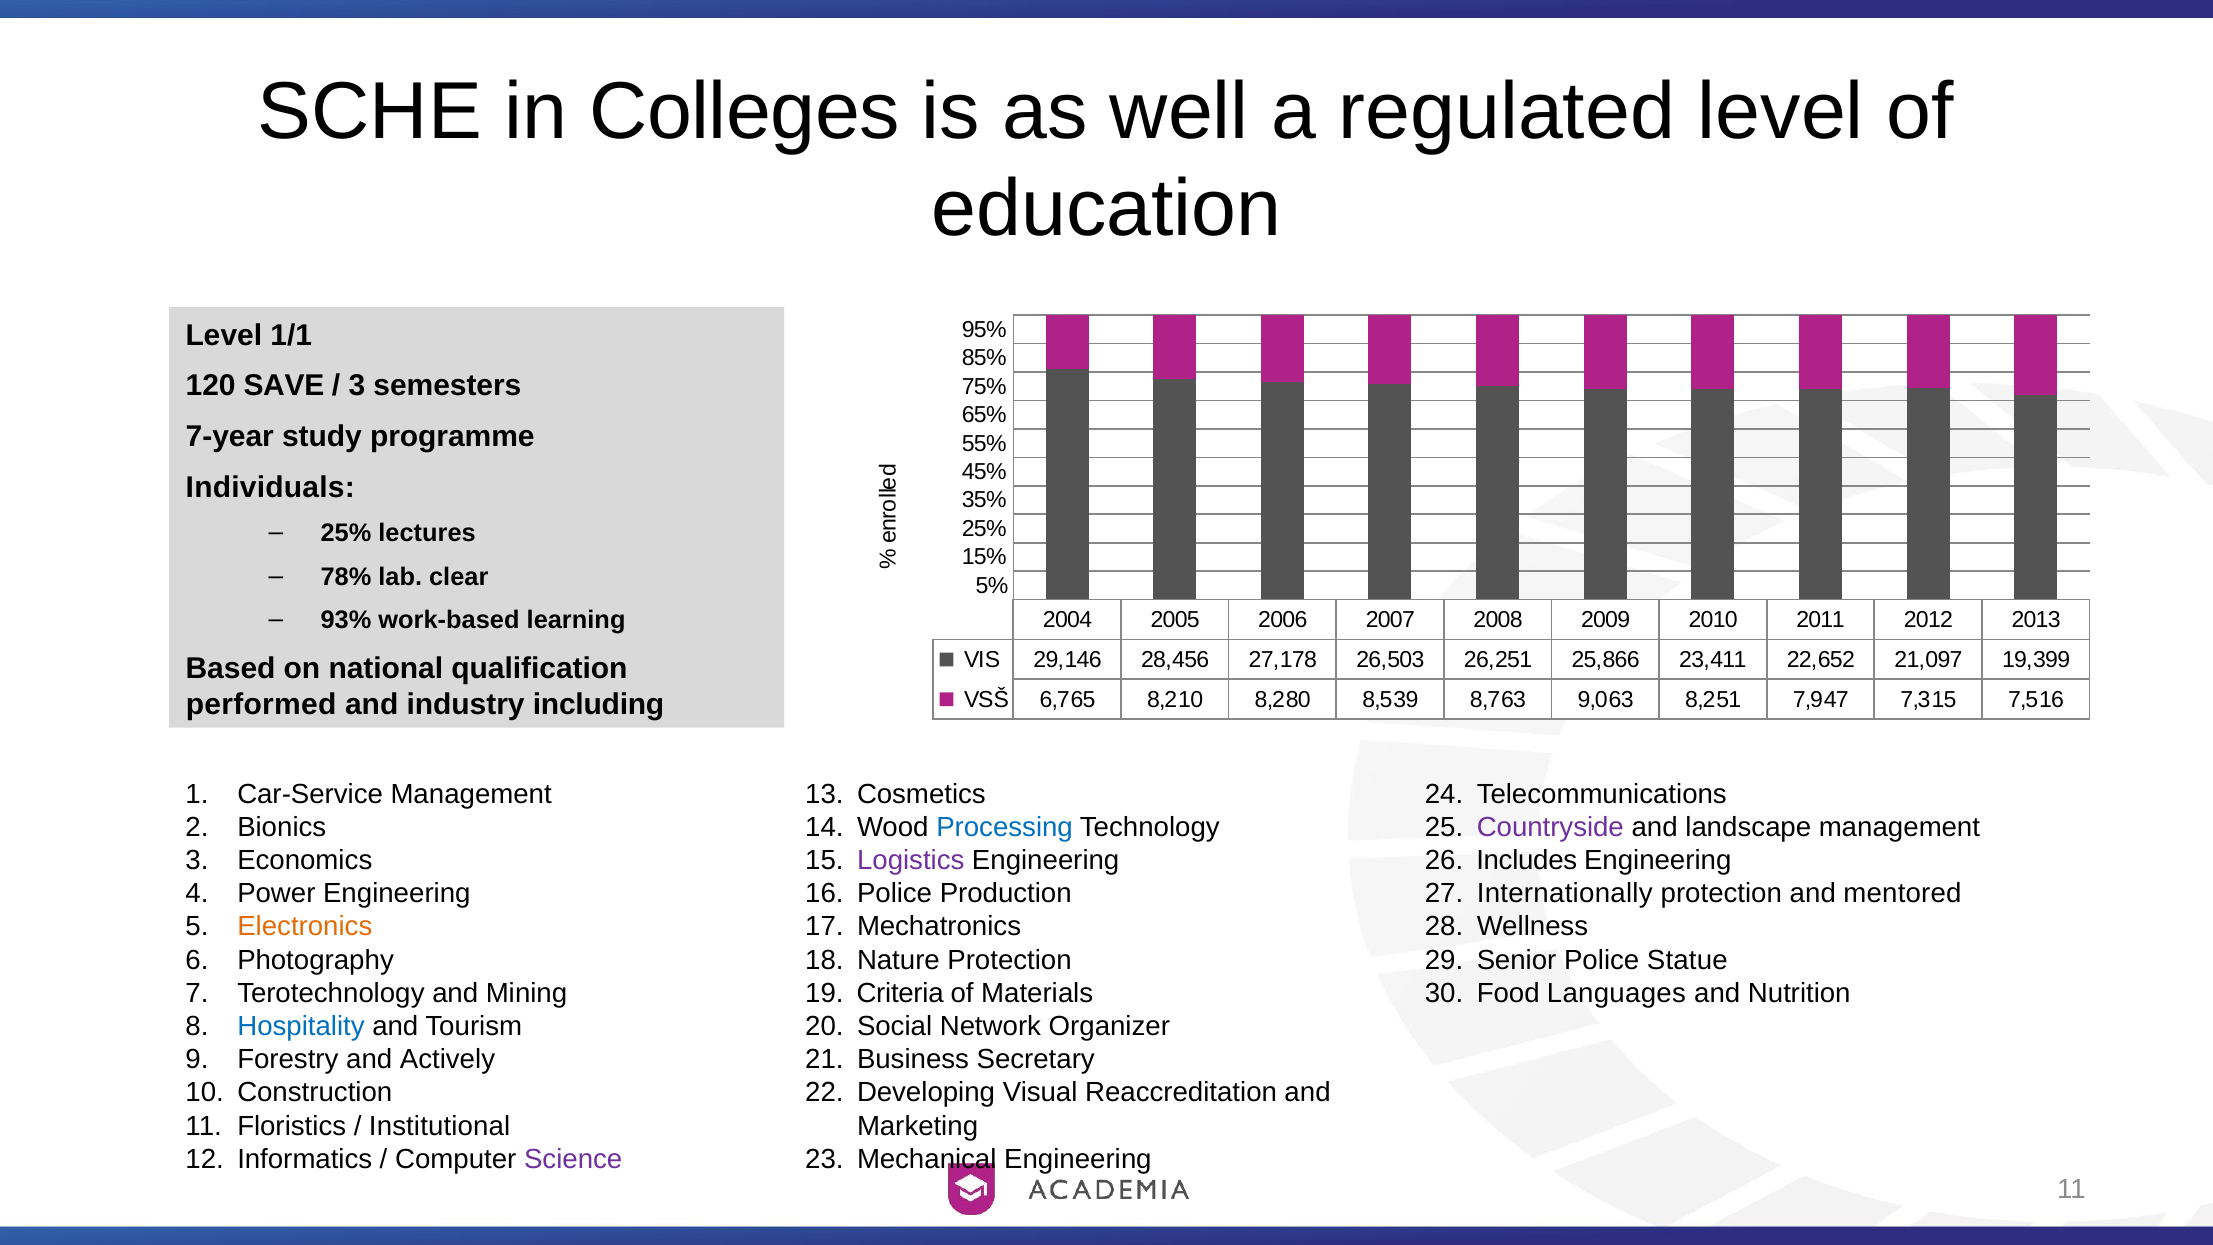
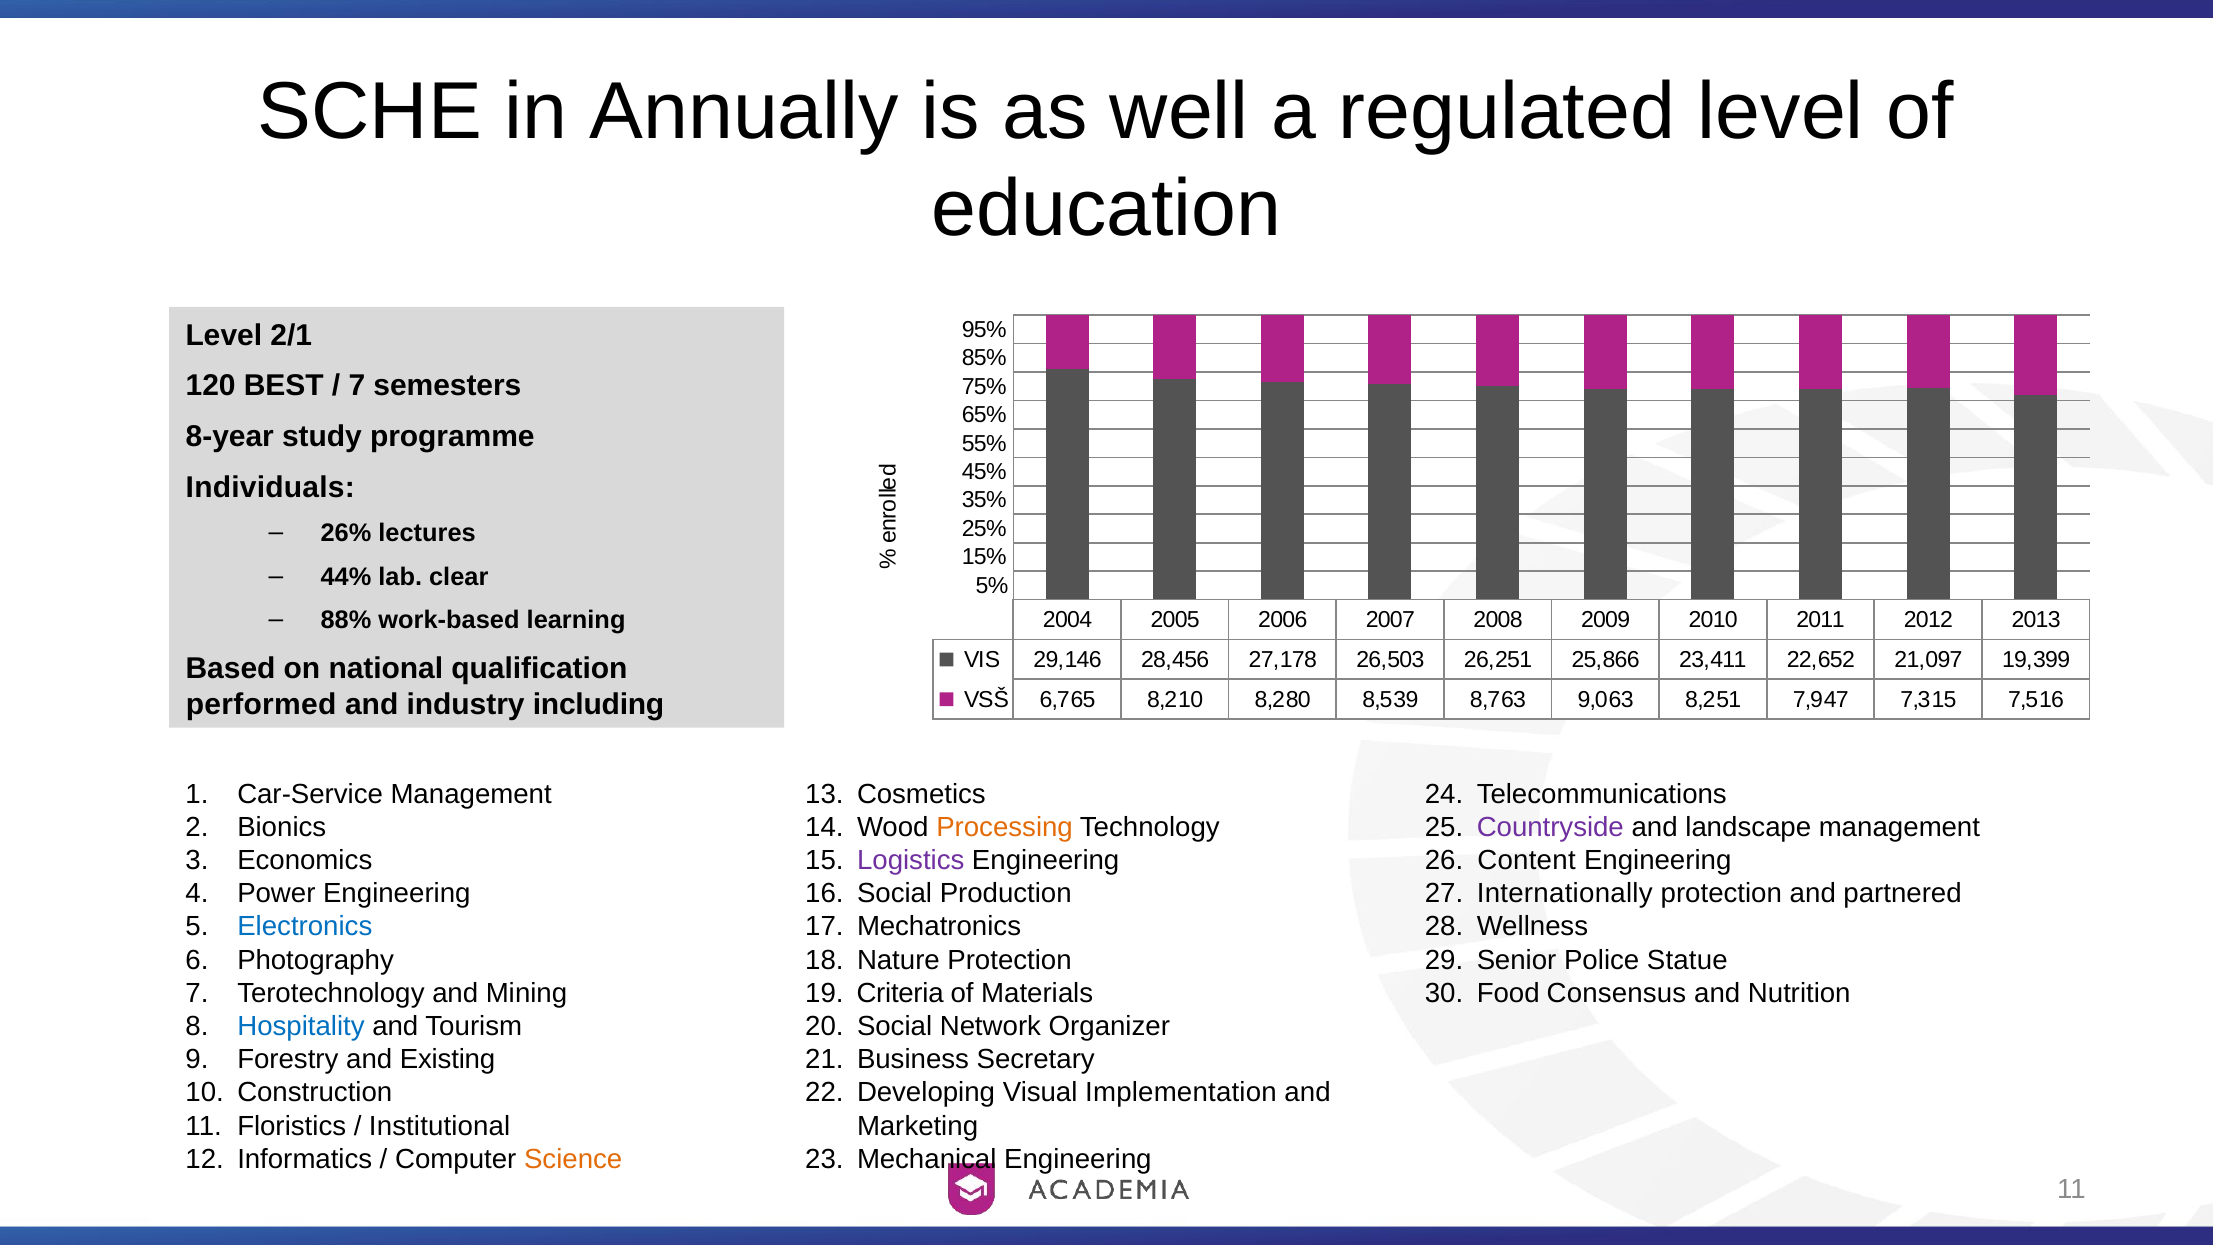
Colleges: Colleges -> Annually
1/1: 1/1 -> 2/1
SAVE: SAVE -> BEST
3 at (357, 386): 3 -> 7
7-year: 7-year -> 8-year
25% at (346, 533): 25% -> 26%
78%: 78% -> 44%
93%: 93% -> 88%
Processing colour: blue -> orange
Includes: Includes -> Content
Police at (895, 893): Police -> Social
mentored: mentored -> partnered
Electronics colour: orange -> blue
Languages: Languages -> Consensus
Actively: Actively -> Existing
Reaccreditation: Reaccreditation -> Implementation
Science colour: purple -> orange
